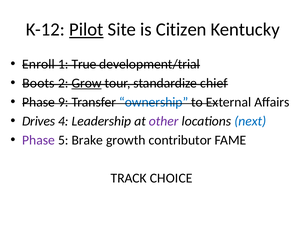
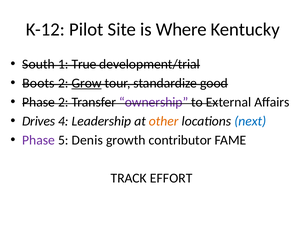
Pilot underline: present -> none
Citizen: Citizen -> Where
Enroll: Enroll -> South
chief: chief -> good
Phase 9: 9 -> 2
ownership colour: blue -> purple
other colour: purple -> orange
Brake: Brake -> Denis
CHOICE: CHOICE -> EFFORT
